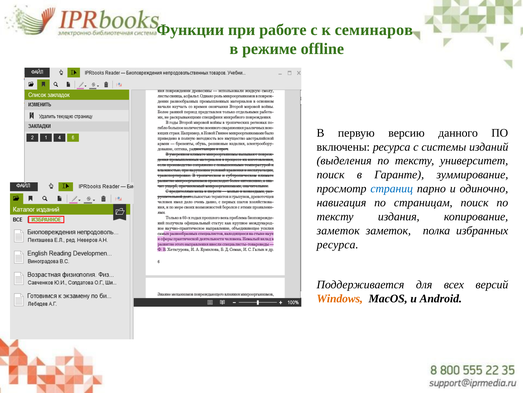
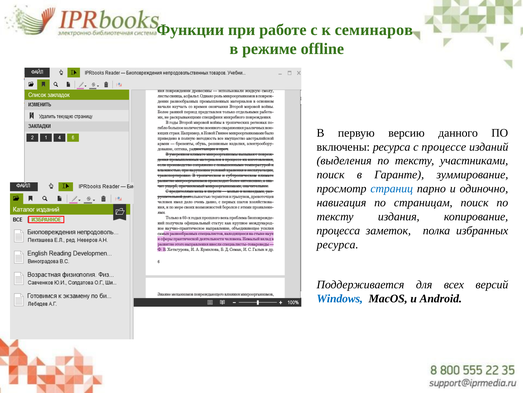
системы: системы -> процессе
университет: университет -> участниками
заметок at (338, 230): заметок -> процесса
Windows colour: orange -> blue
